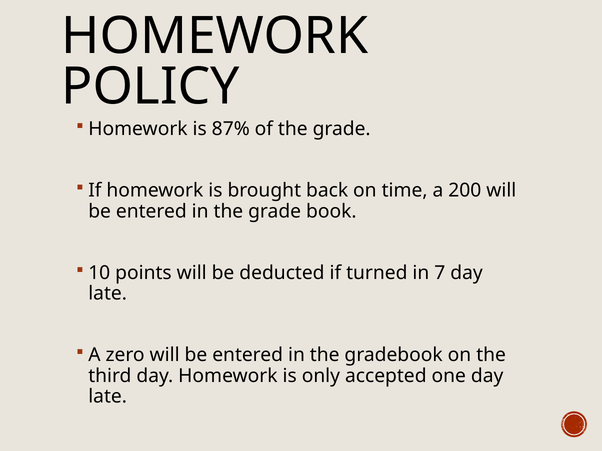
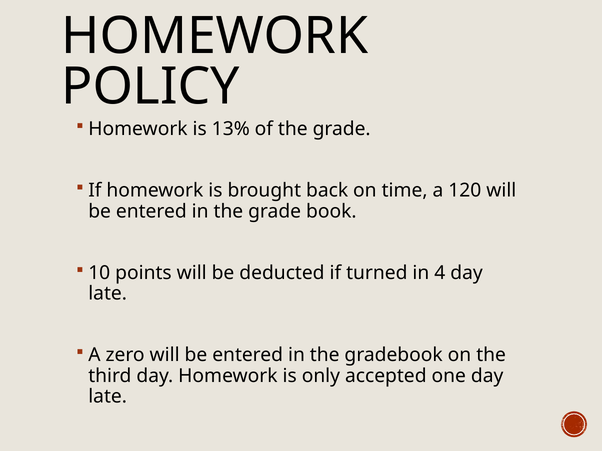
87%: 87% -> 13%
200: 200 -> 120
7: 7 -> 4
